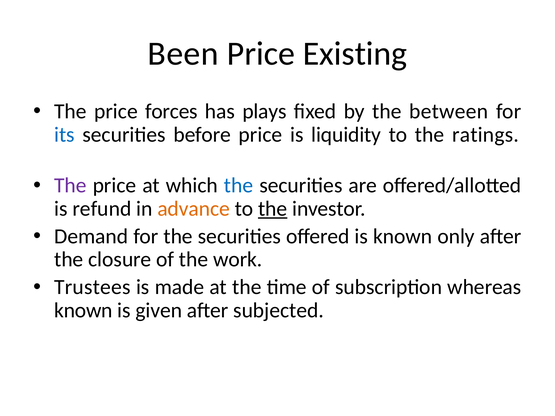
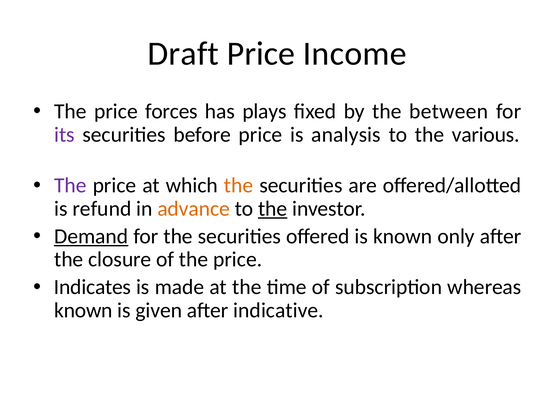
Been: Been -> Draft
Existing: Existing -> Income
its colour: blue -> purple
liquidity: liquidity -> analysis
ratings: ratings -> various
the at (239, 186) colour: blue -> orange
Demand underline: none -> present
of the work: work -> price
Trustees: Trustees -> Indicates
subjected: subjected -> indicative
